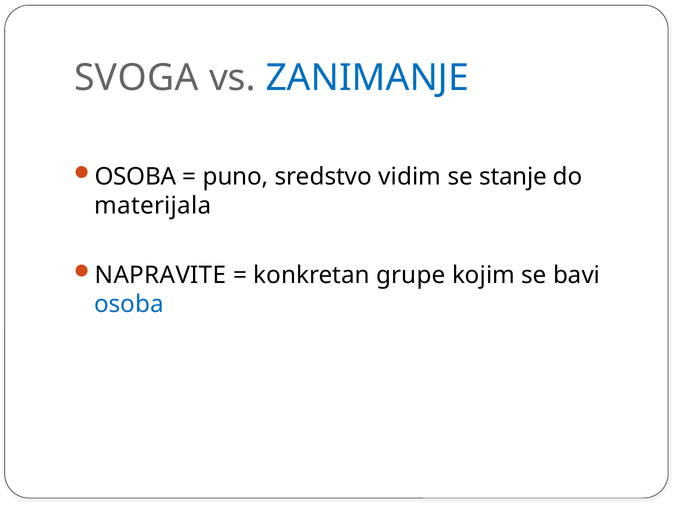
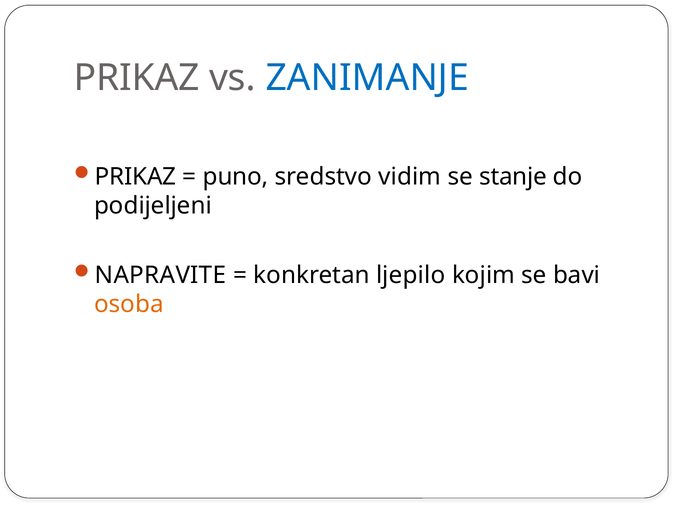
SVOGA at (136, 78): SVOGA -> PRIKAZ
OSOBA at (135, 177): OSOBA -> PRIKAZ
materijala: materijala -> podijeljeni
grupe: grupe -> ljepilo
osoba at (129, 304) colour: blue -> orange
